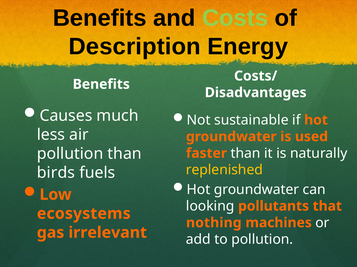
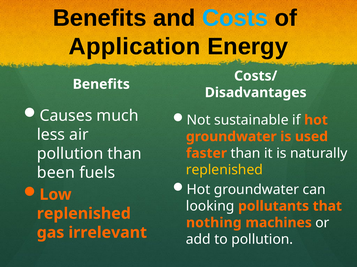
Costs colour: light green -> light blue
Description: Description -> Application
birds: birds -> been
ecosystems at (84, 214): ecosystems -> replenished
